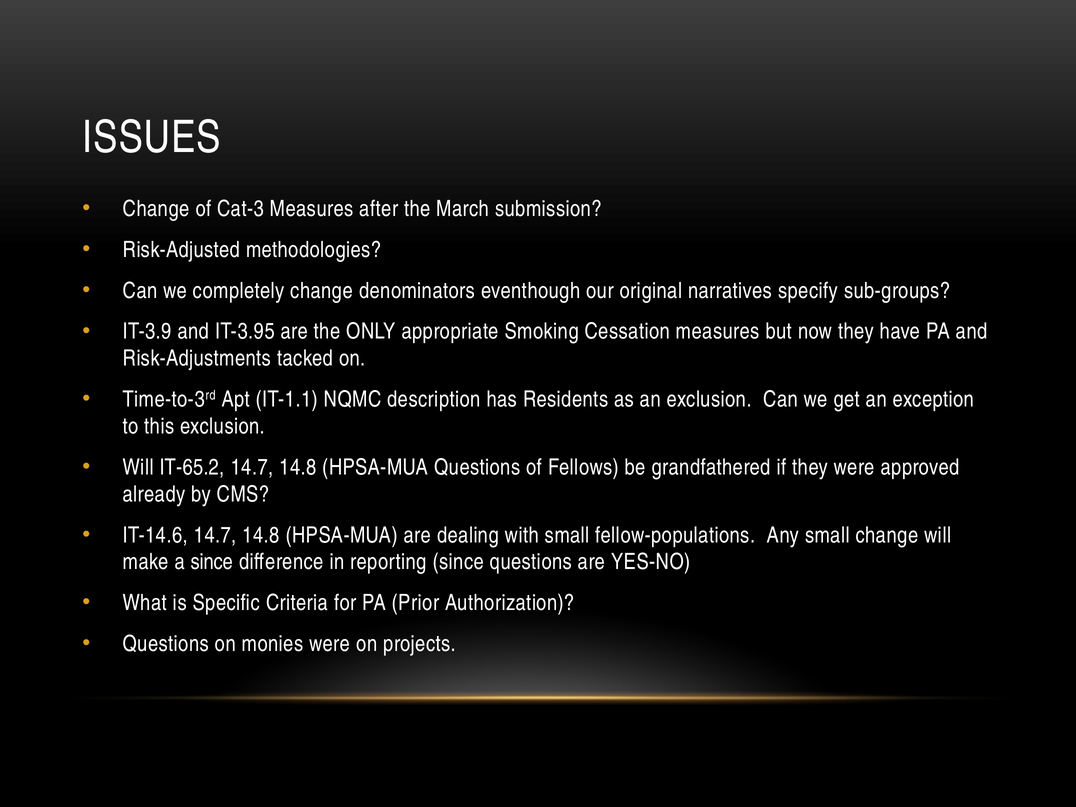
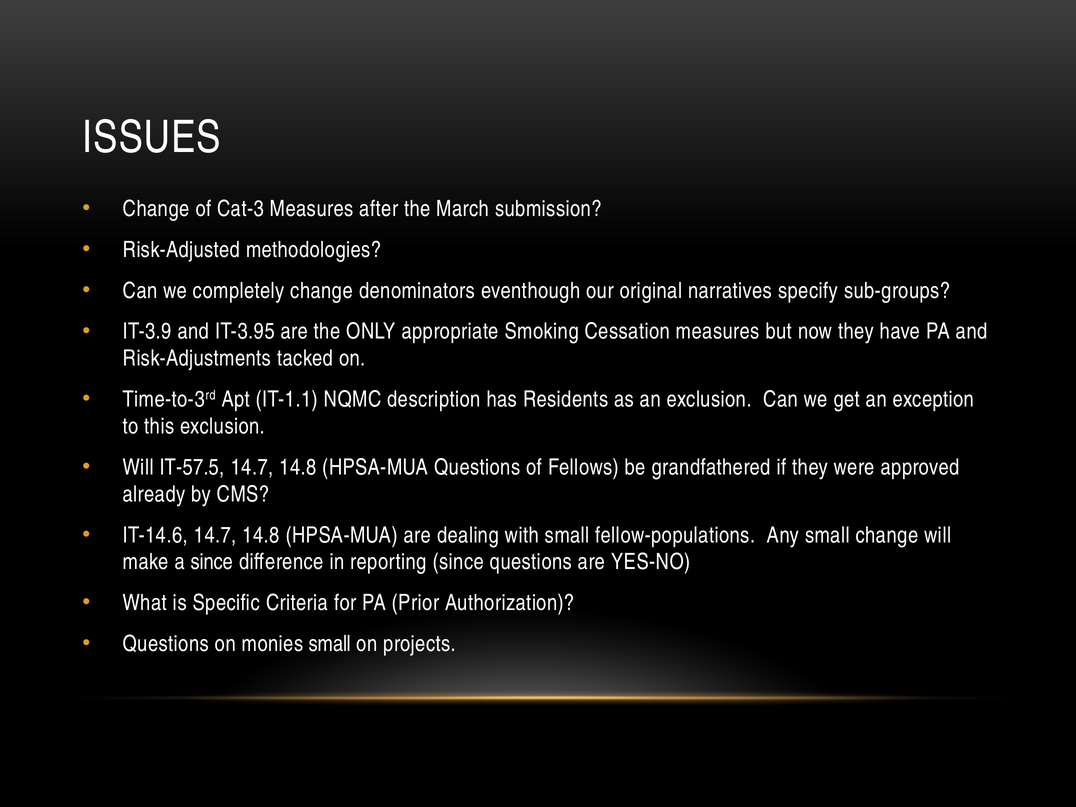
IT-65.2: IT-65.2 -> IT-57.5
monies were: were -> small
